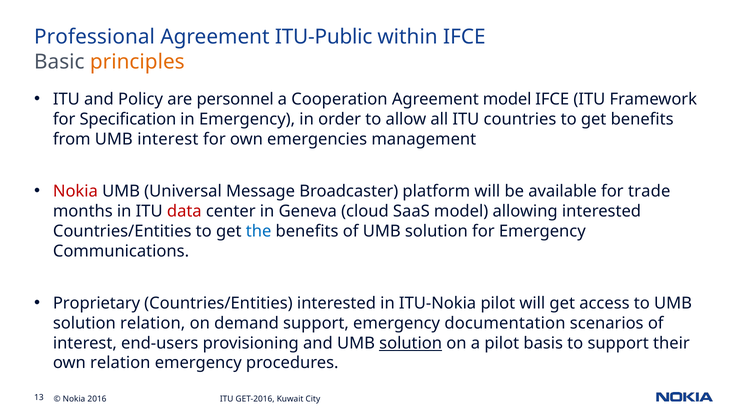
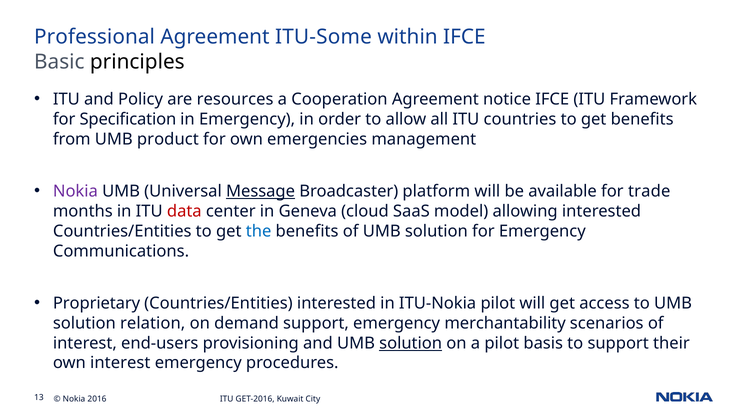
ITU-Public: ITU-Public -> ITU-Some
principles colour: orange -> black
personnel: personnel -> resources
Agreement model: model -> notice
UMB interest: interest -> product
Nokia at (75, 191) colour: red -> purple
Message underline: none -> present
documentation: documentation -> merchantability
own relation: relation -> interest
